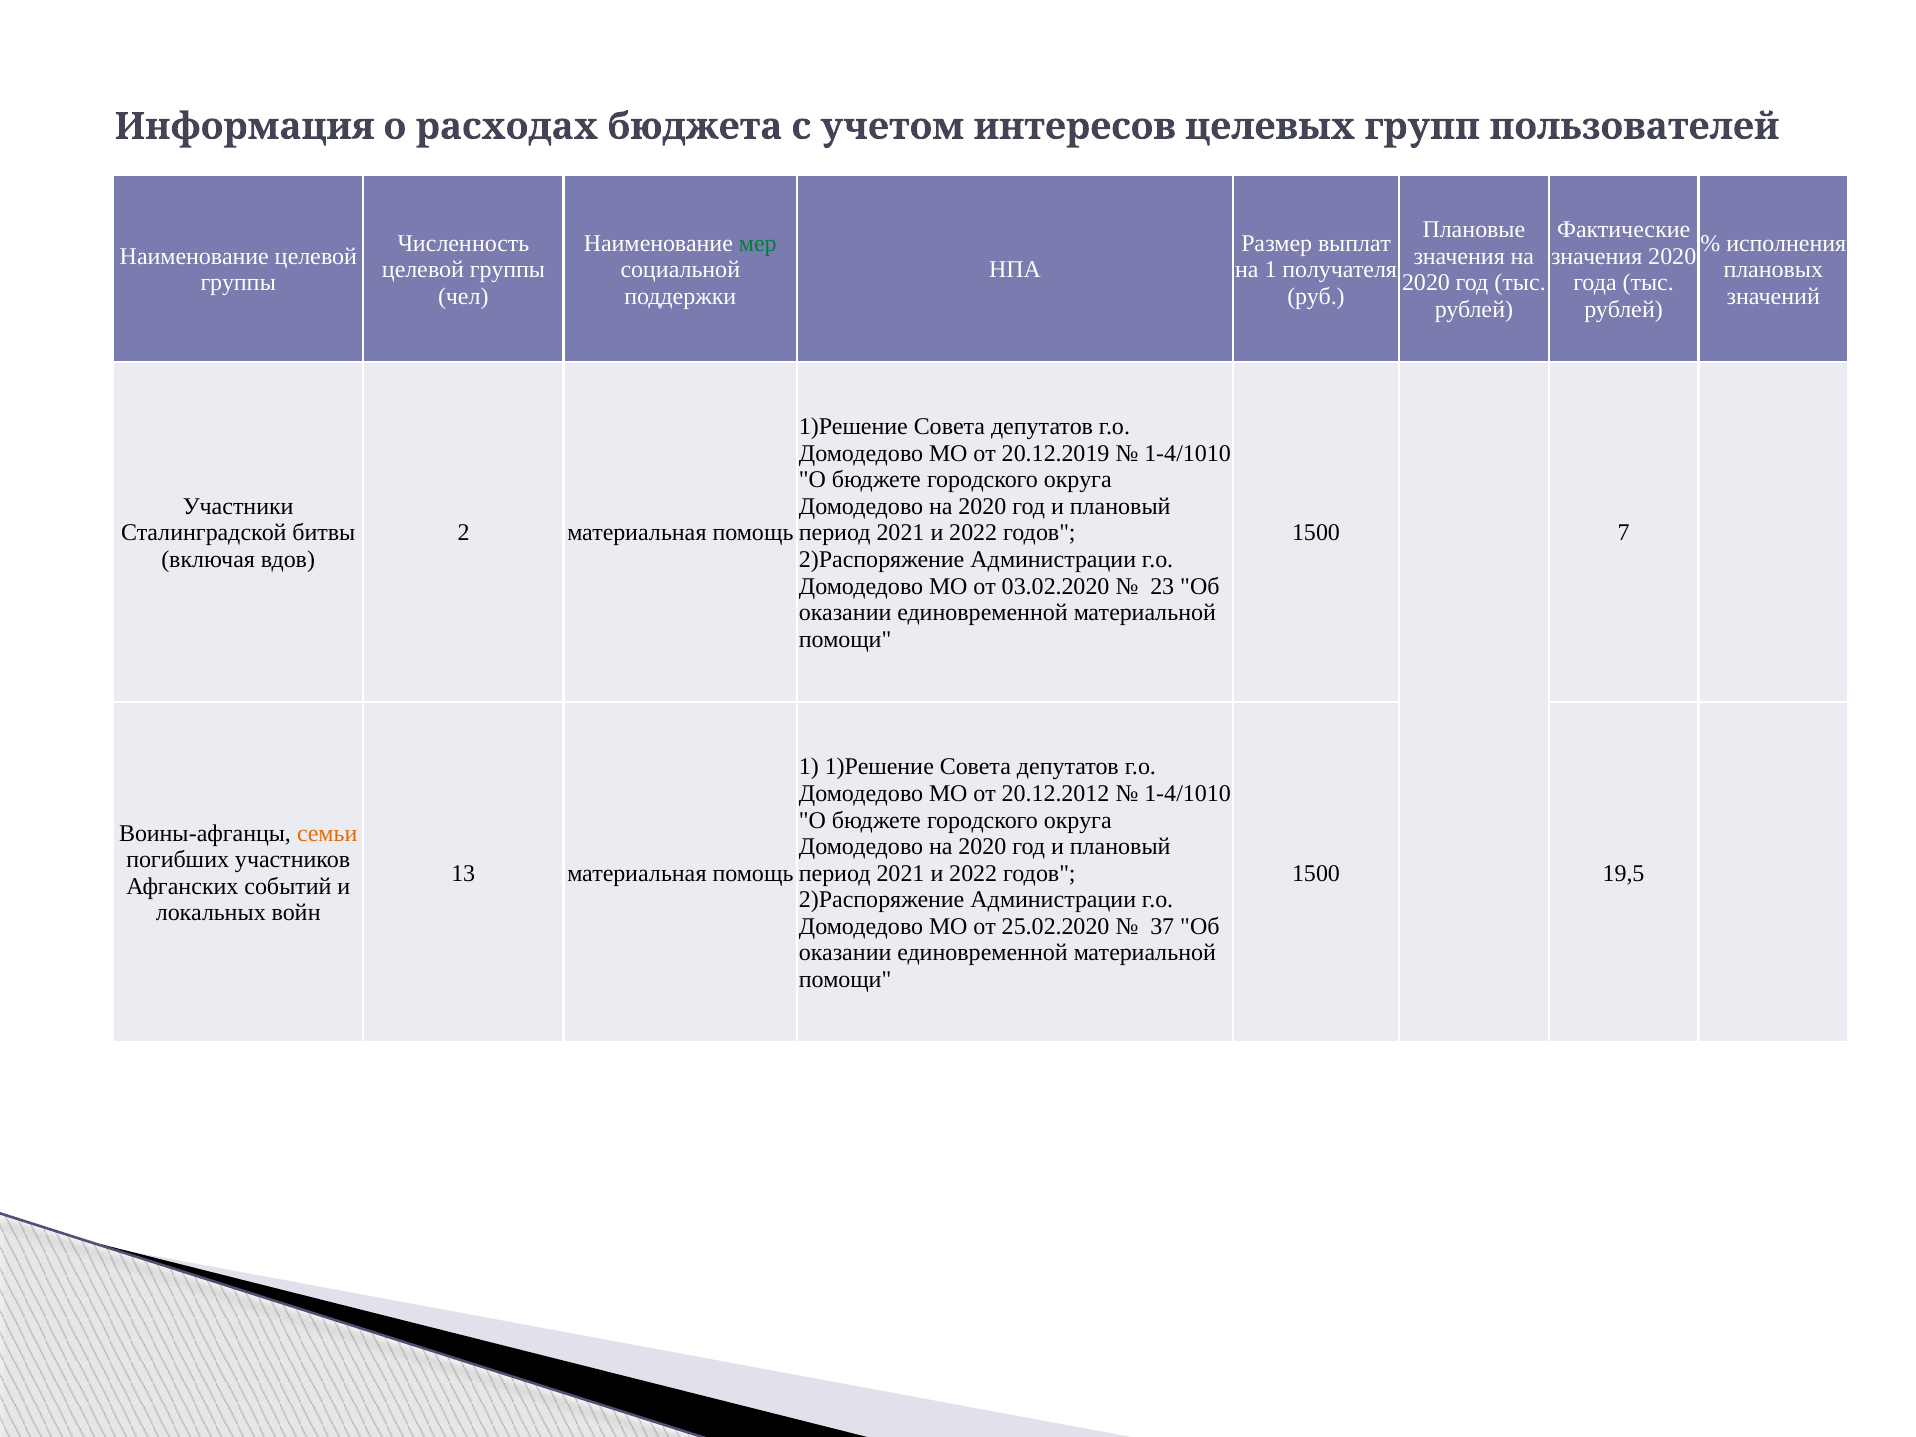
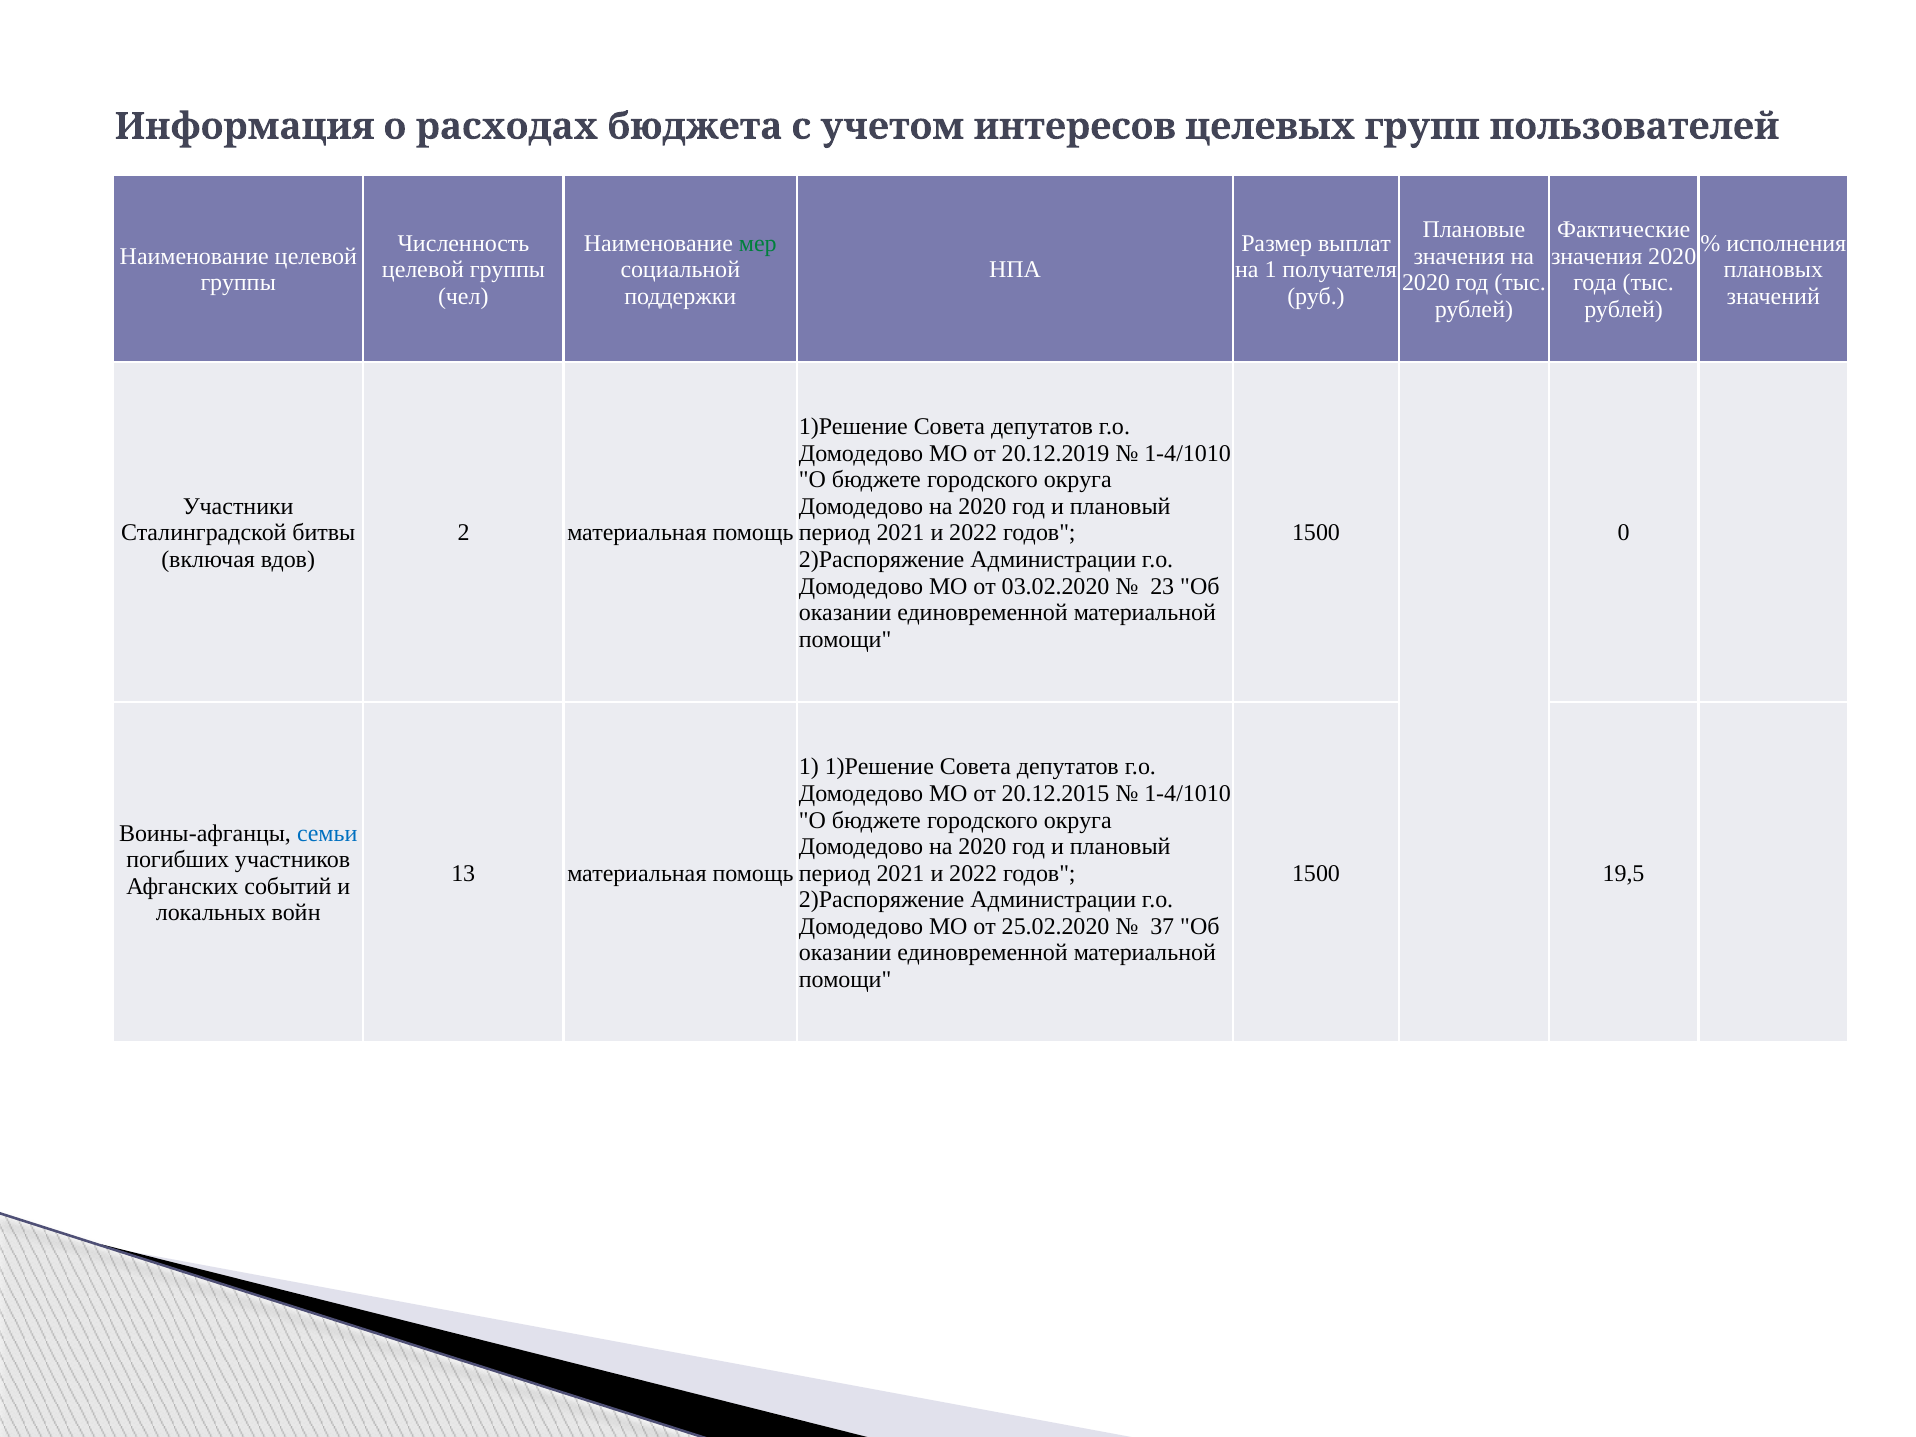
7: 7 -> 0
20.12.2012: 20.12.2012 -> 20.12.2015
семьи colour: orange -> blue
